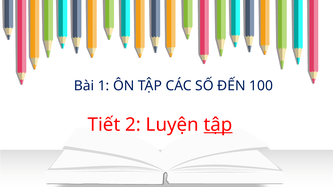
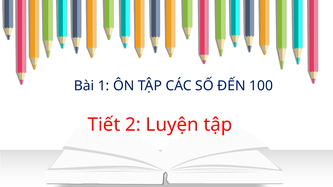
tập at (218, 125) underline: present -> none
